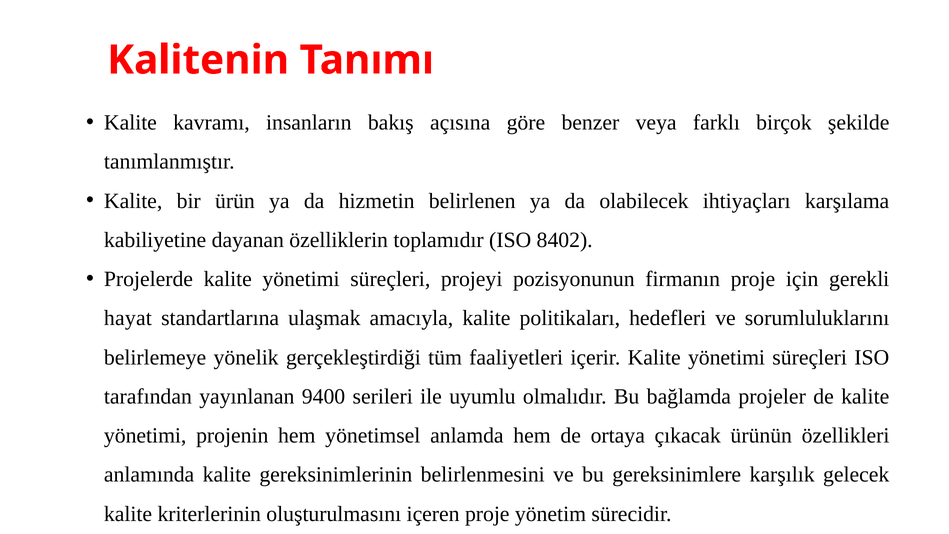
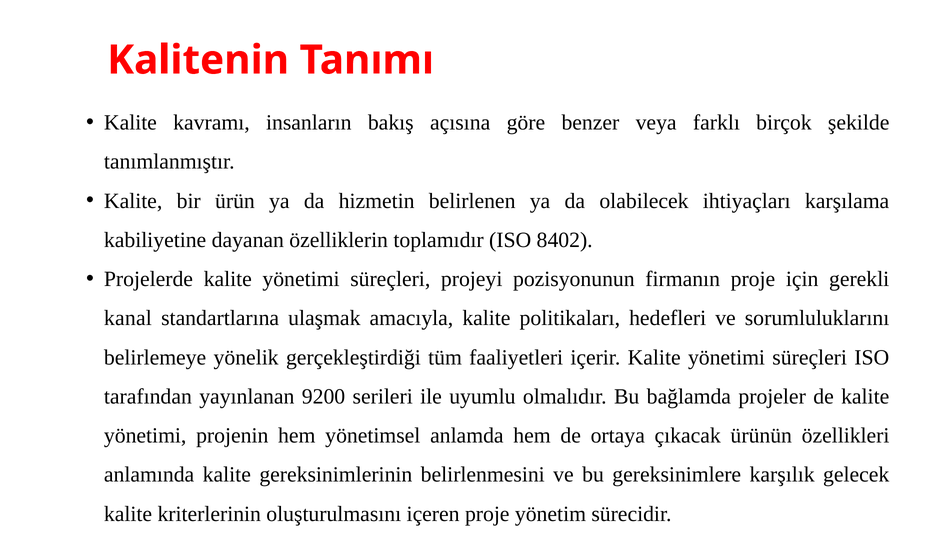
hayat: hayat -> kanal
9400: 9400 -> 9200
